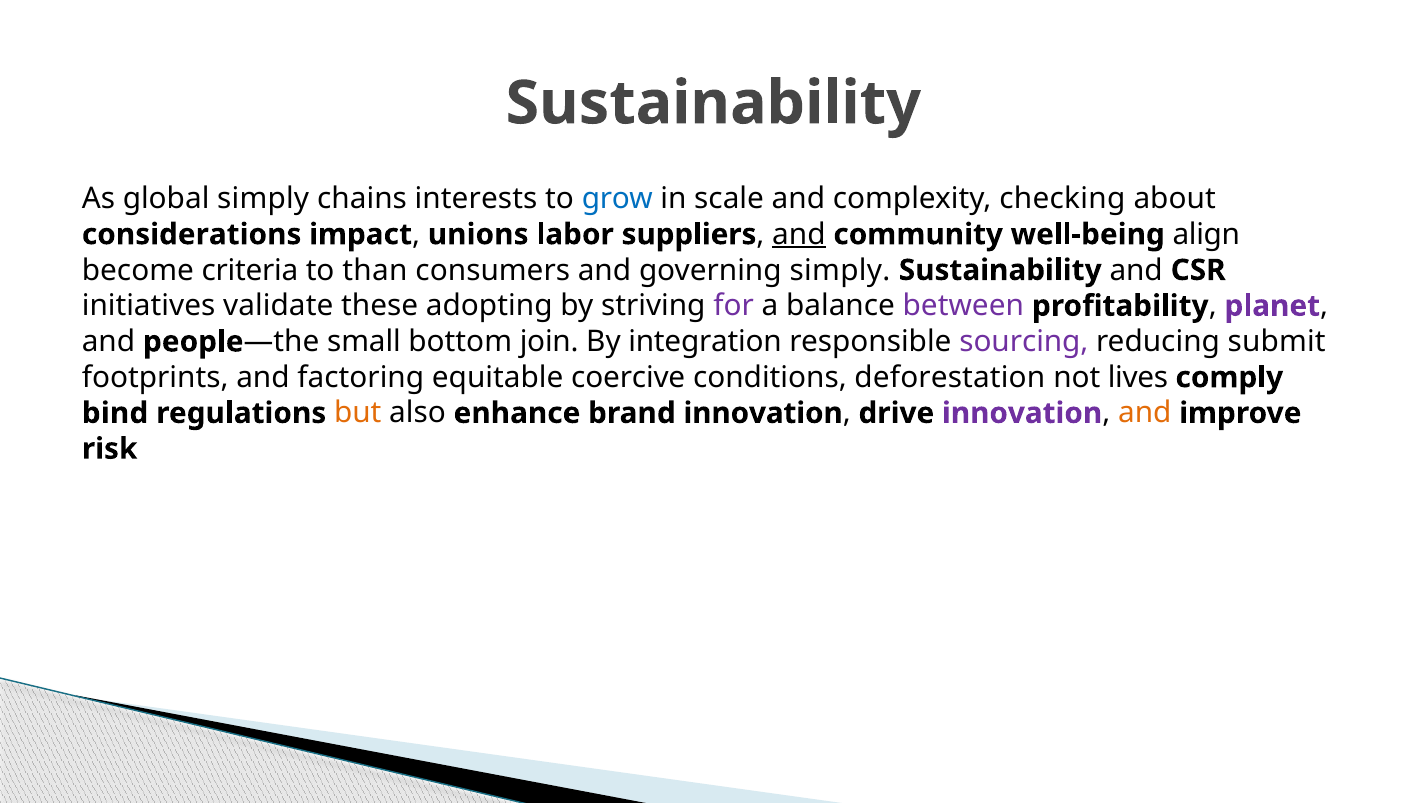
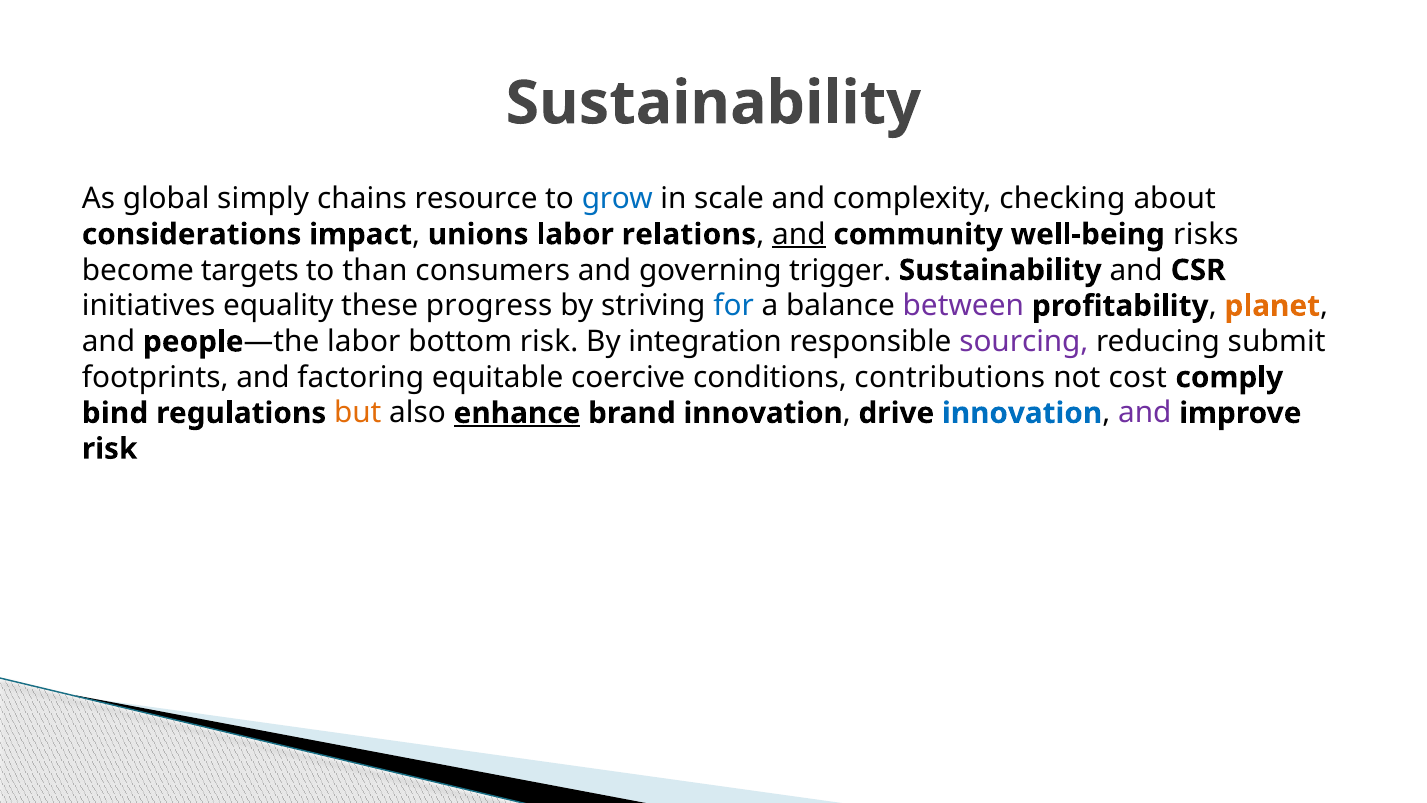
interests: interests -> resource
suppliers: suppliers -> relations
align: align -> risks
criteria: criteria -> targets
governing simply: simply -> trigger
validate: validate -> equality
adopting: adopting -> progress
for colour: purple -> blue
planet colour: purple -> orange
small at (364, 342): small -> labor
bottom join: join -> risk
deforestation: deforestation -> contributions
lives: lives -> cost
enhance underline: none -> present
innovation at (1022, 413) colour: purple -> blue
and at (1145, 413) colour: orange -> purple
